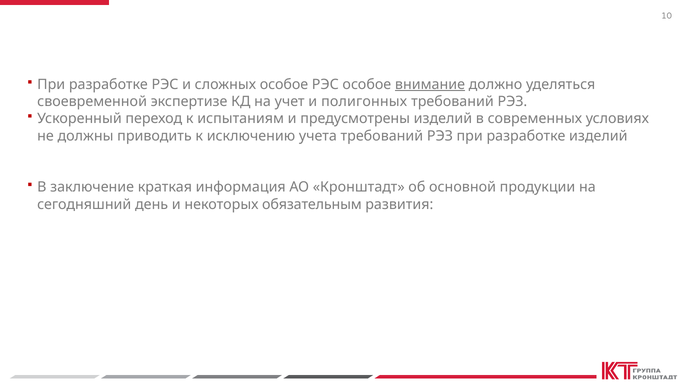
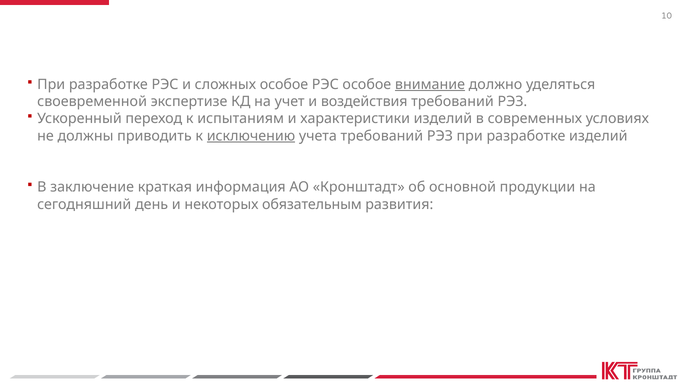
полигонных: полигонных -> воздействия
предусмотрены: предусмотрены -> характеристики
исключению underline: none -> present
